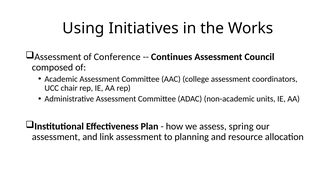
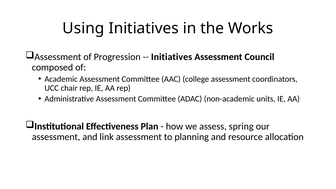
Conference: Conference -> Progression
Continues at (172, 57): Continues -> Initiatives
